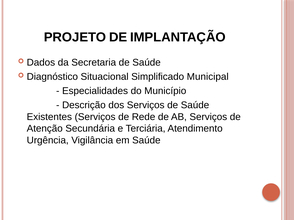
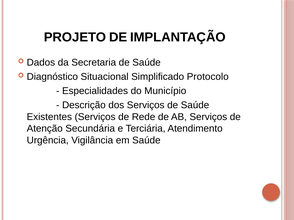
Municipal: Municipal -> Protocolo
